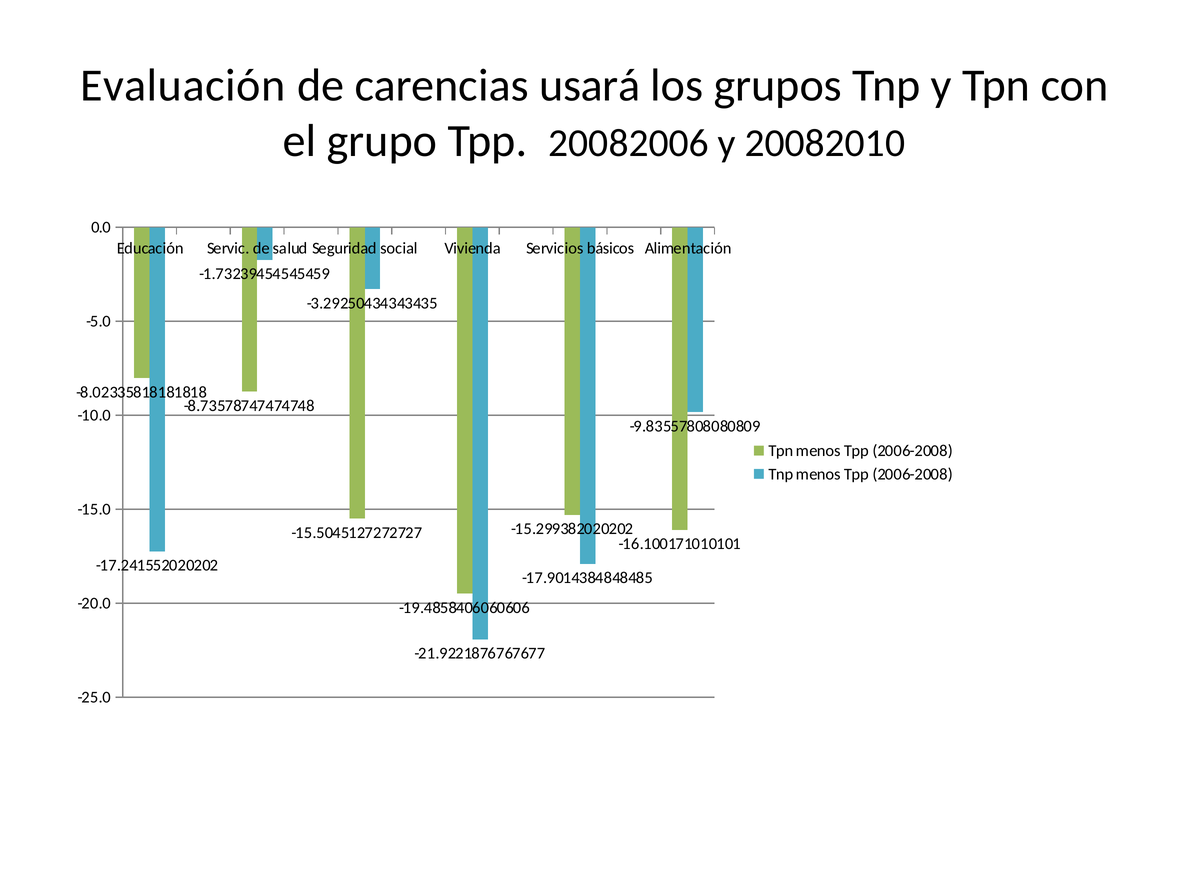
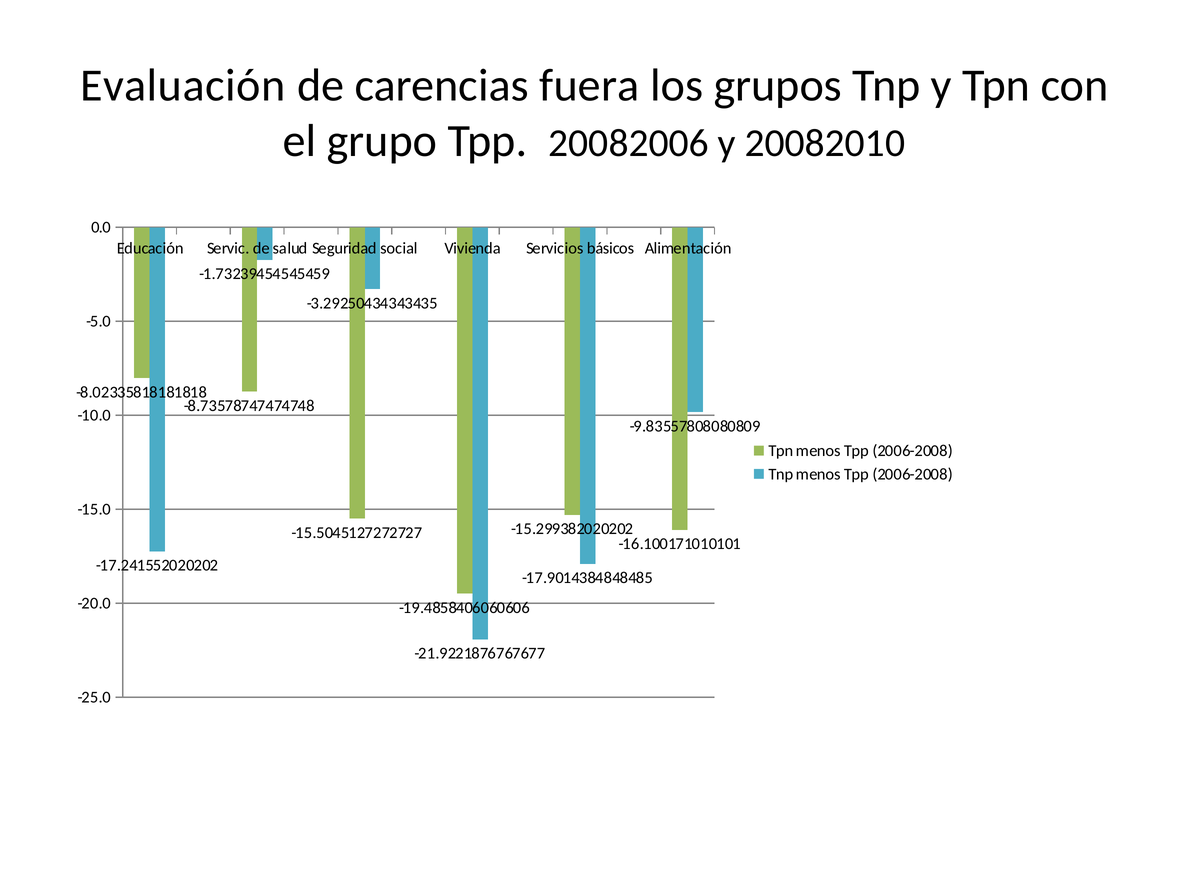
usará: usará -> fuera
